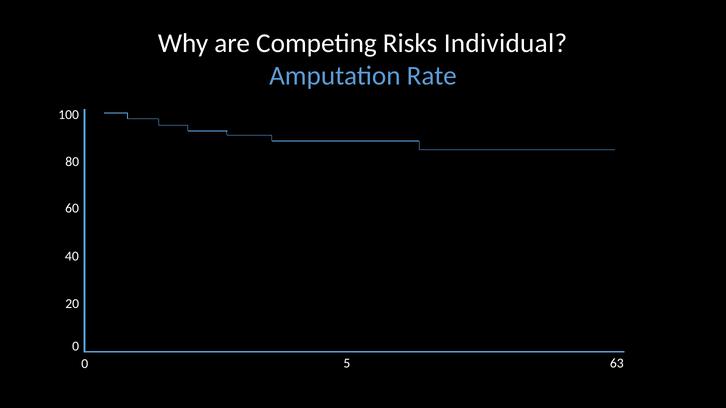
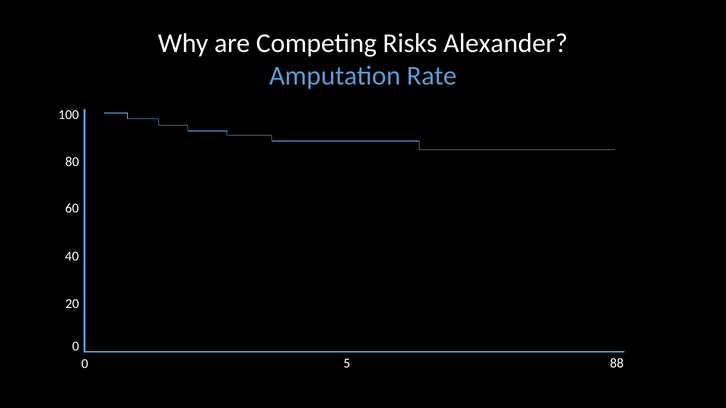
Individual: Individual -> Alexander
63: 63 -> 88
